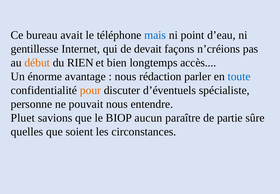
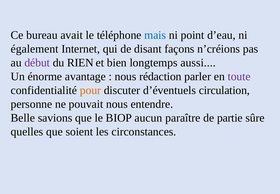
gentillesse: gentillesse -> également
devait: devait -> disant
début colour: orange -> purple
accès: accès -> aussi
toute colour: blue -> purple
spécialiste: spécialiste -> circulation
Pluet: Pluet -> Belle
